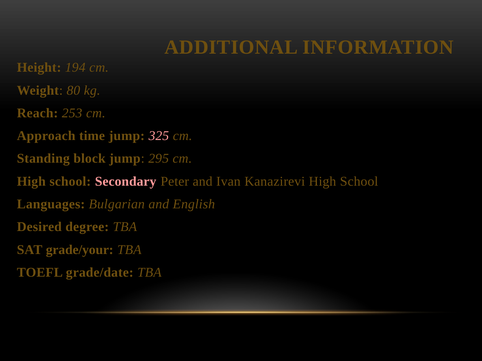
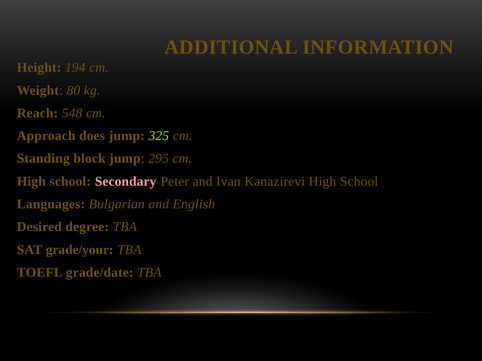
253: 253 -> 548
time: time -> does
325 colour: pink -> light green
